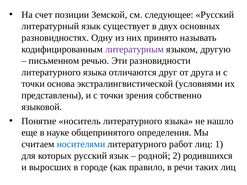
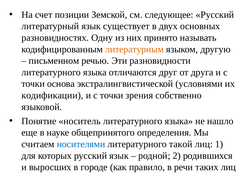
литературным colour: purple -> orange
представлены: представлены -> кодификации
работ: работ -> такой
